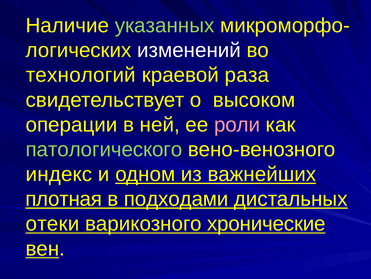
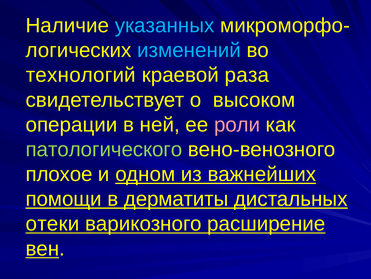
указанных colour: light green -> light blue
изменений colour: white -> light blue
индекс: индекс -> плохое
плотная: плотная -> помощи
подходами: подходами -> дерматиты
хронические: хронические -> расширение
